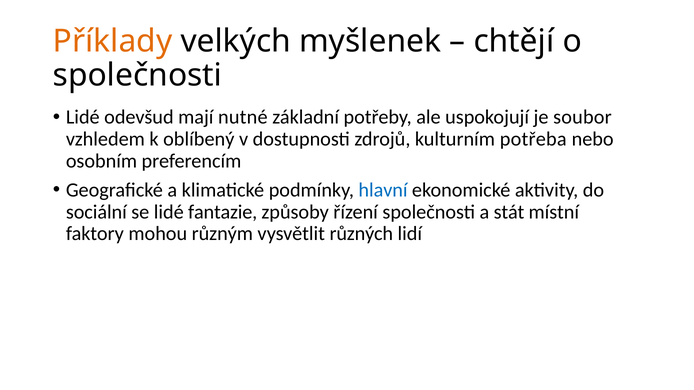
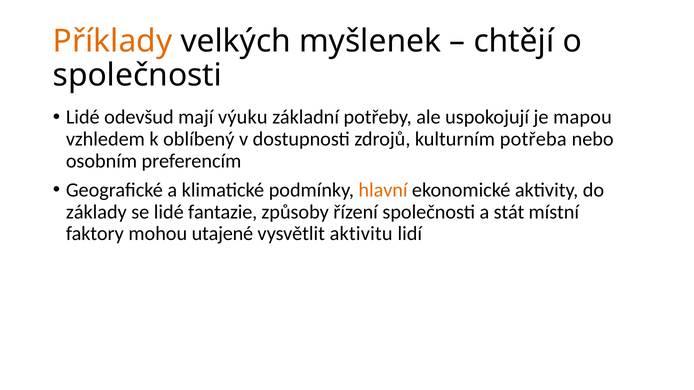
nutné: nutné -> výuku
soubor: soubor -> mapou
hlavní colour: blue -> orange
sociální: sociální -> základy
různým: různým -> utajené
různých: různých -> aktivitu
